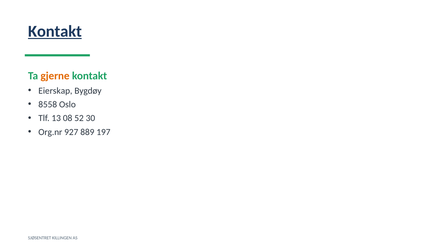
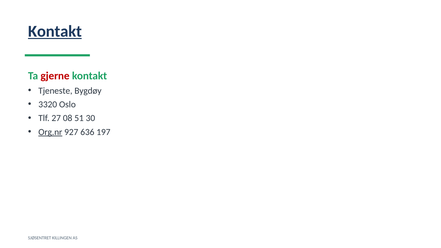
gjerne colour: orange -> red
Eierskap: Eierskap -> Tjeneste
8558: 8558 -> 3320
13: 13 -> 27
52: 52 -> 51
Org.nr underline: none -> present
889: 889 -> 636
